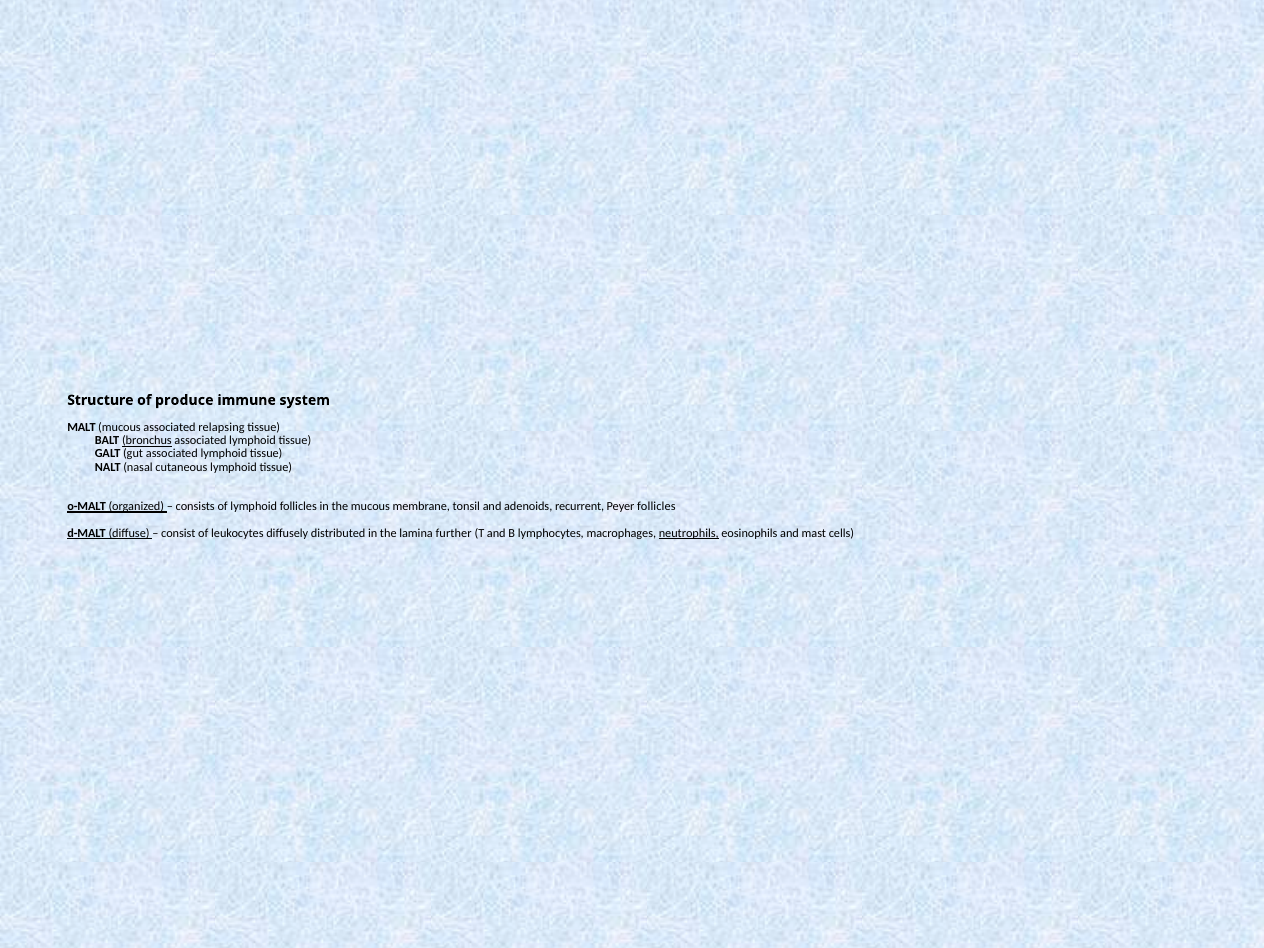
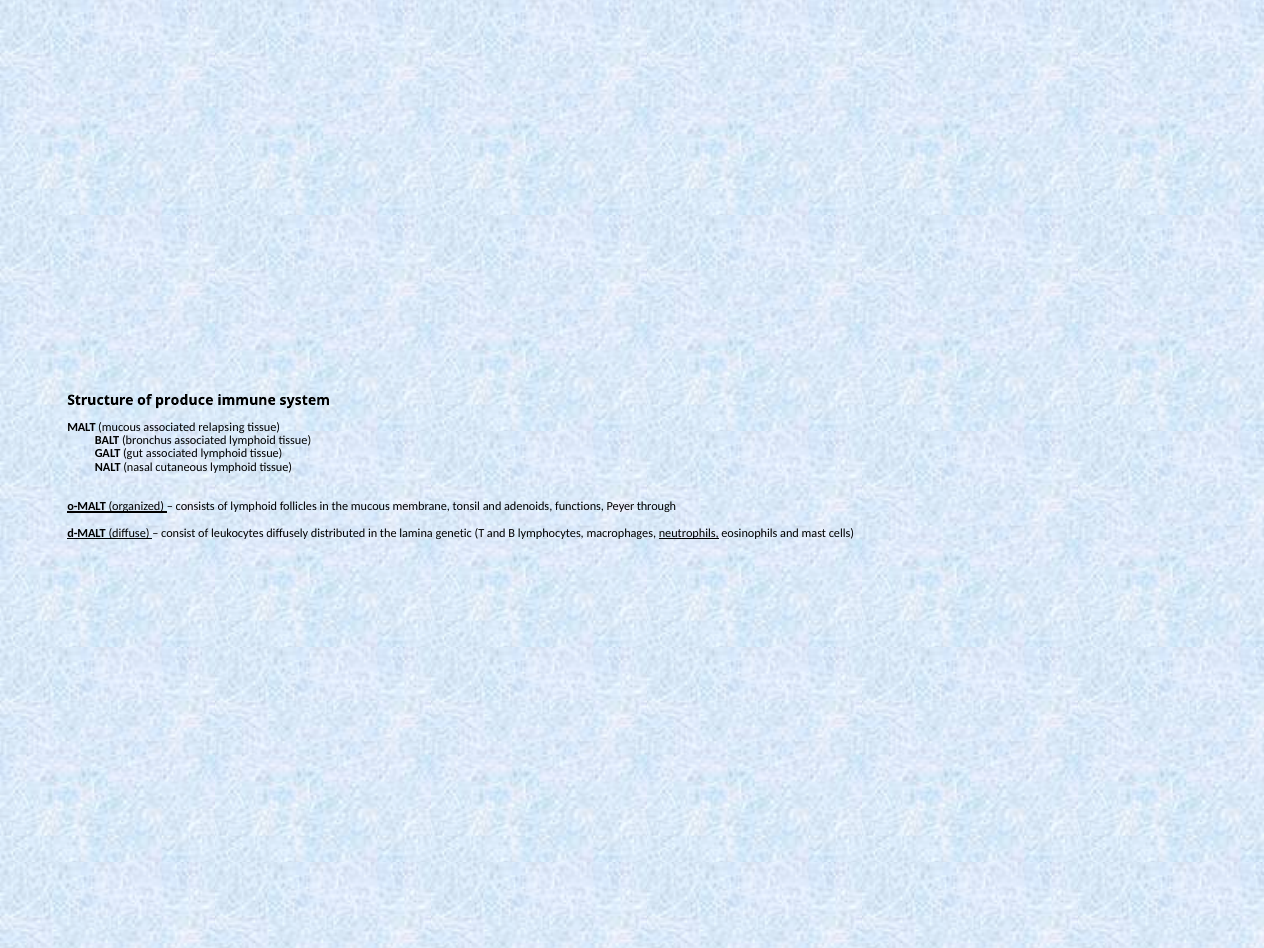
bronchus underline: present -> none
recurrent: recurrent -> functions
Peyer follicles: follicles -> through
further: further -> genetic
